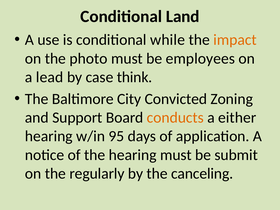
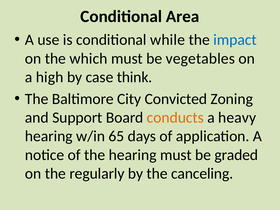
Land: Land -> Area
impact colour: orange -> blue
photo: photo -> which
employees: employees -> vegetables
lead: lead -> high
either: either -> heavy
95: 95 -> 65
submit: submit -> graded
